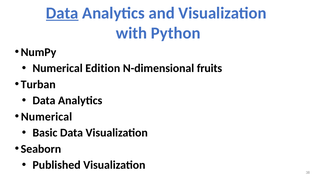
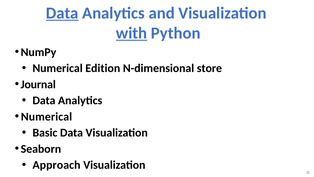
with underline: none -> present
fruits: fruits -> store
Turban: Turban -> Journal
Published: Published -> Approach
